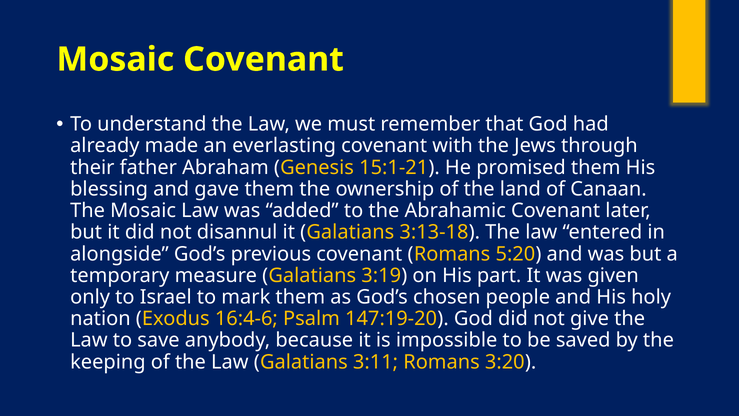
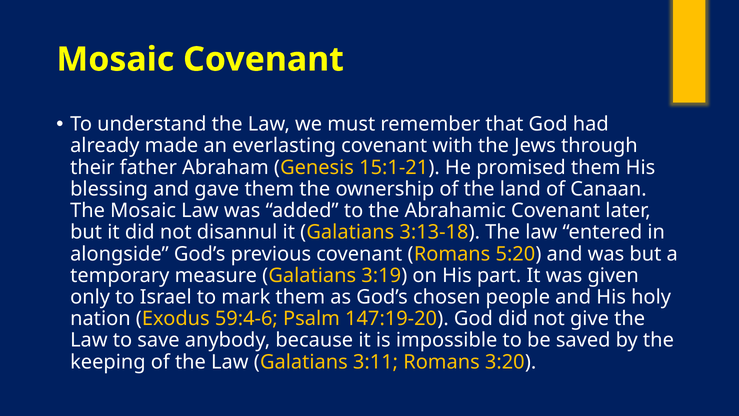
16:4-6: 16:4-6 -> 59:4-6
